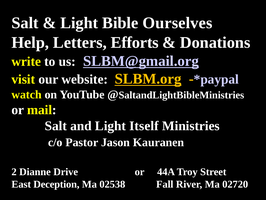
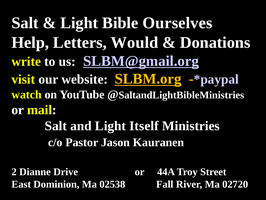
Efforts: Efforts -> Would
Deception: Deception -> Dominion
